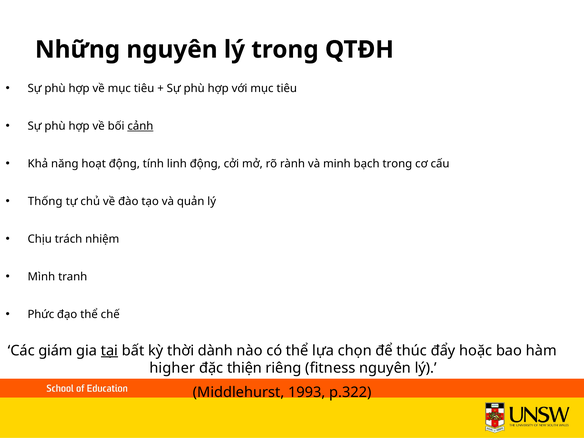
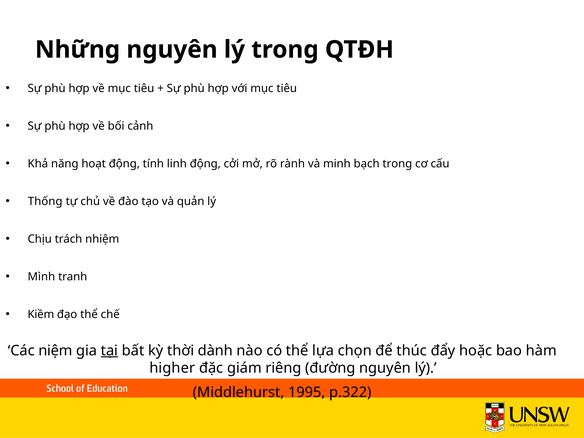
cảnh underline: present -> none
Phức: Phức -> Kiềm
giám: giám -> niệm
thiện: thiện -> giám
fitness: fitness -> đường
1993: 1993 -> 1995
